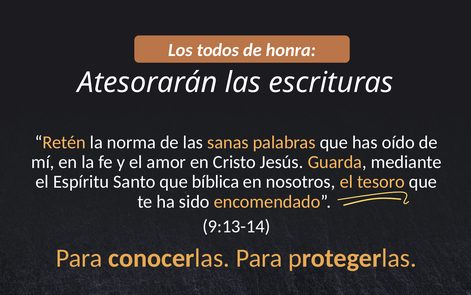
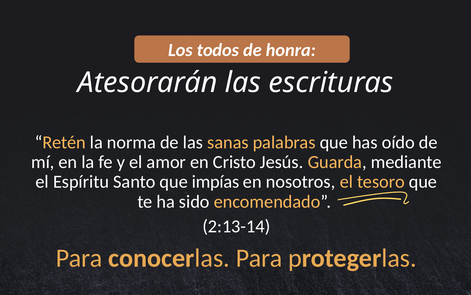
bíblica: bíblica -> impías
9:13-14: 9:13-14 -> 2:13-14
